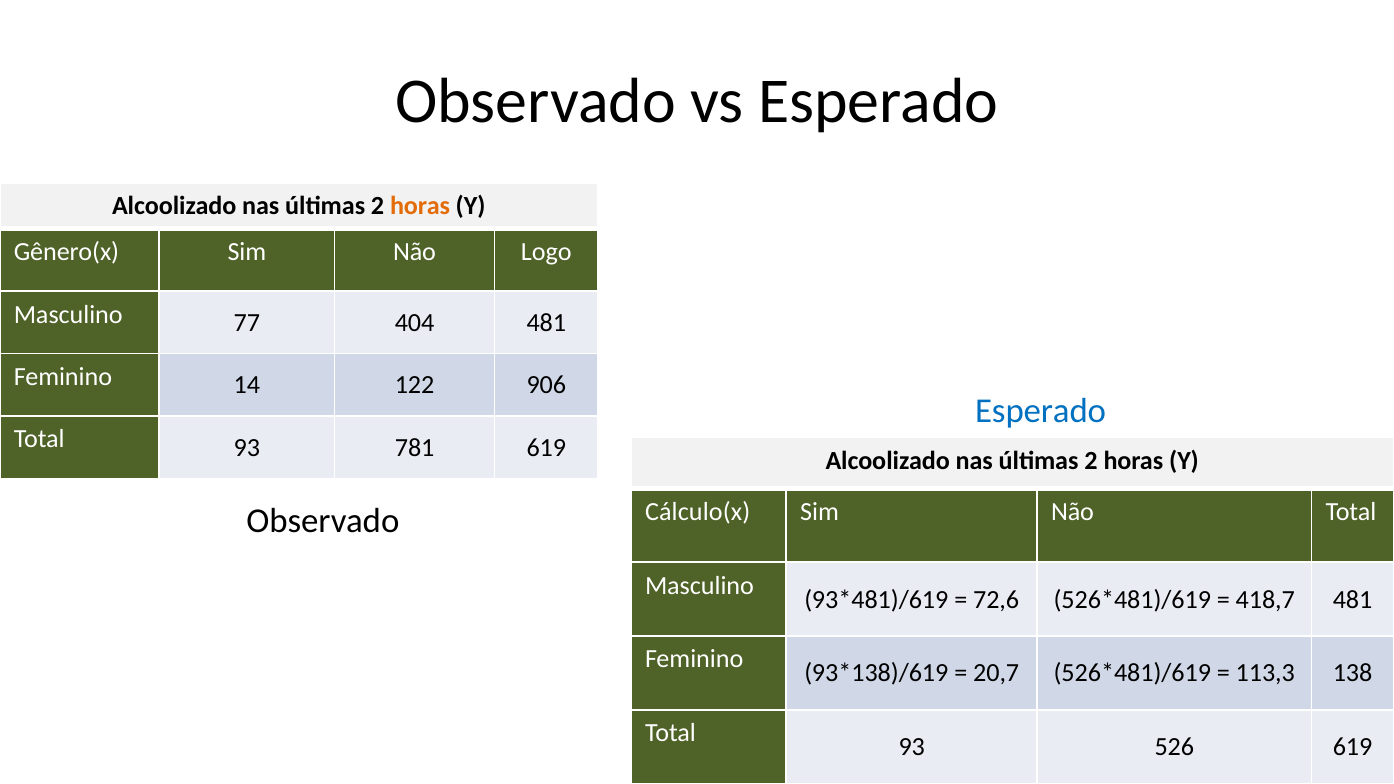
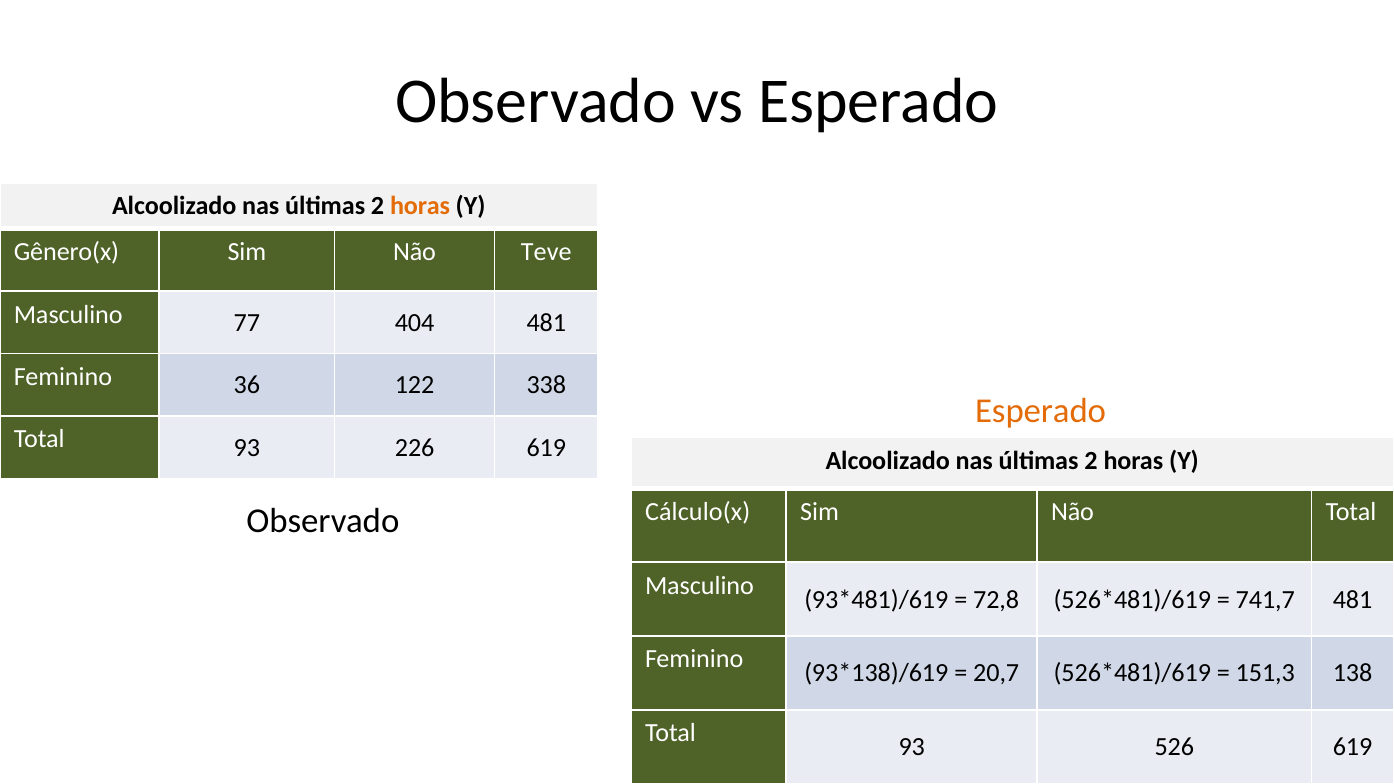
Logo: Logo -> Teve
14: 14 -> 36
906: 906 -> 338
Esperado at (1041, 411) colour: blue -> orange
781: 781 -> 226
72,6: 72,6 -> 72,8
418,7: 418,7 -> 741,7
113,3: 113,3 -> 151,3
